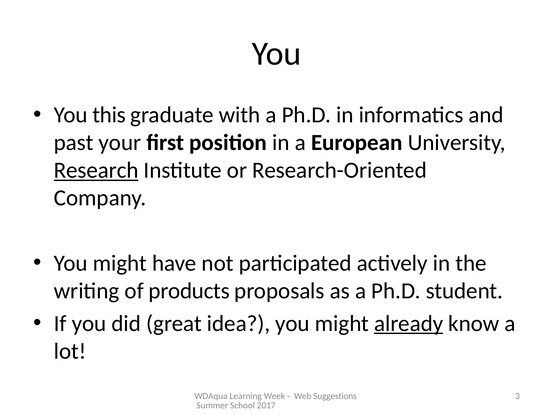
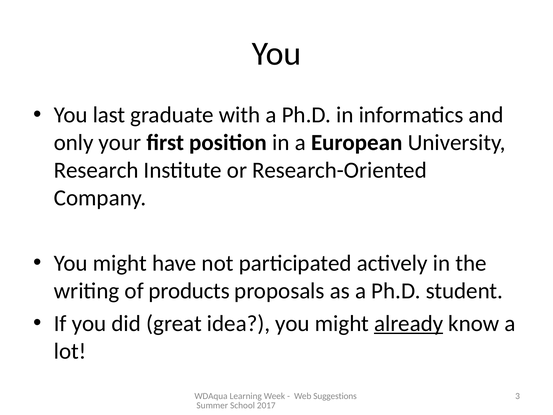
this: this -> last
past: past -> only
Research underline: present -> none
